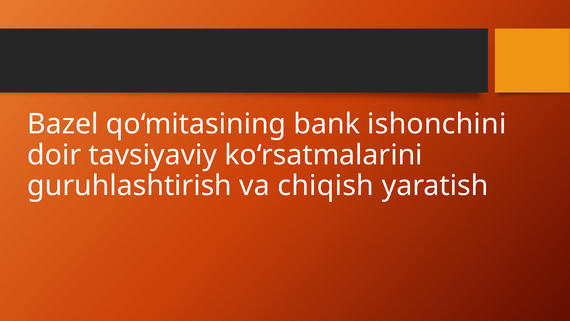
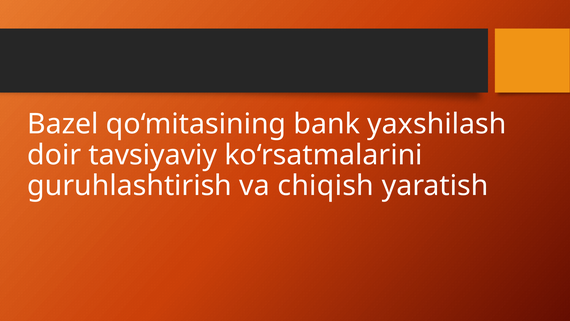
ishonchini: ishonchini -> yaxshilash
